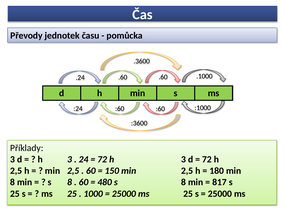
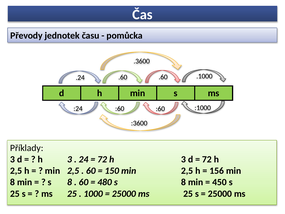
180: 180 -> 156
817: 817 -> 450
